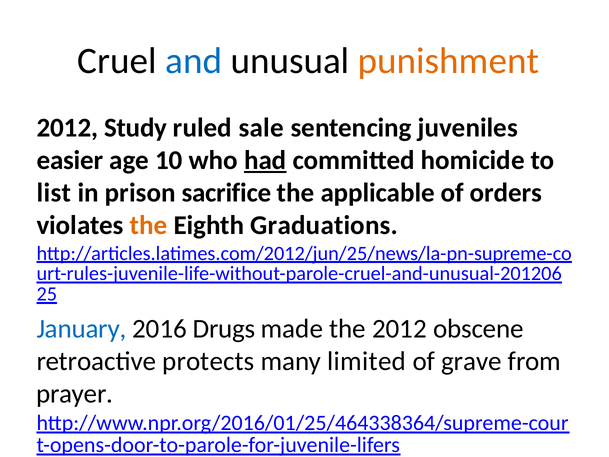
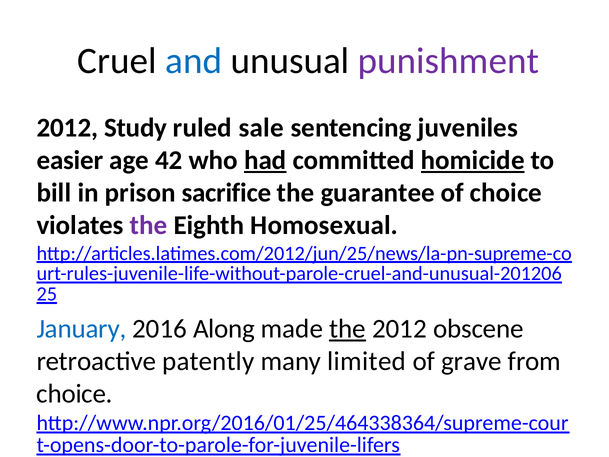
punishment colour: orange -> purple
10: 10 -> 42
homicide underline: none -> present
list: list -> bill
applicable: applicable -> guarantee
of orders: orders -> choice
the at (149, 225) colour: orange -> purple
Graduations: Graduations -> Homosexual
Drugs: Drugs -> Along
the at (348, 329) underline: none -> present
protects: protects -> patently
prayer at (75, 394): prayer -> choice
